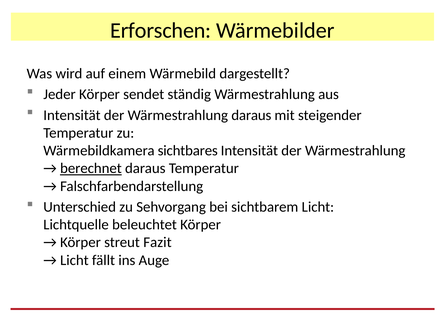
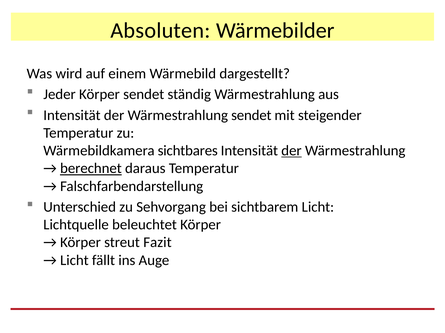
Erforschen: Erforschen -> Absoluten
Wärmestrahlung daraus: daraus -> sendet
der at (291, 151) underline: none -> present
